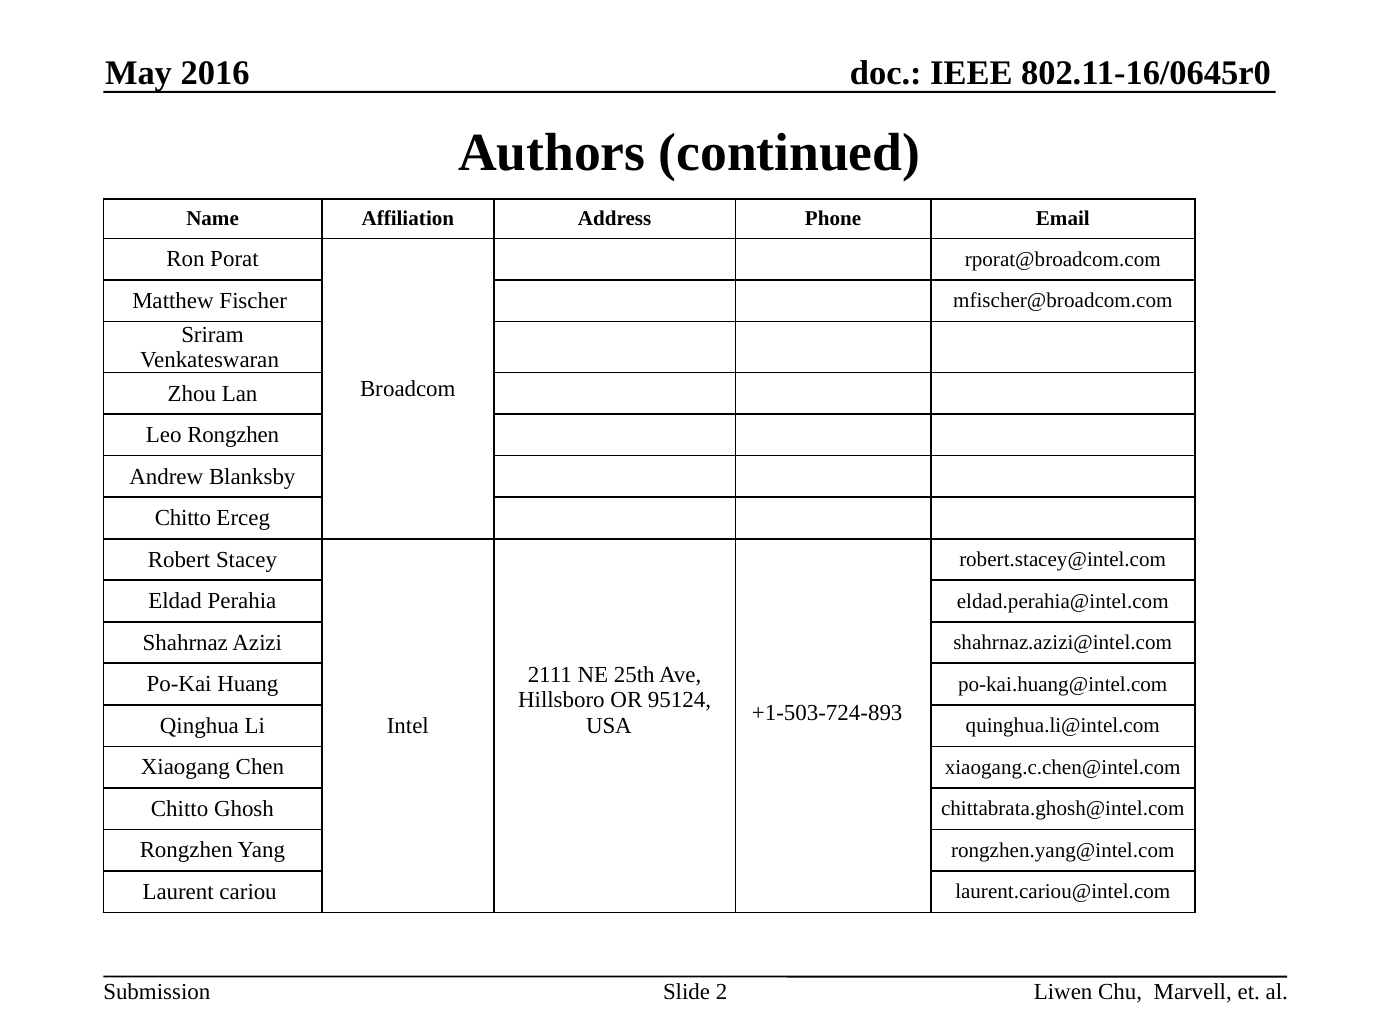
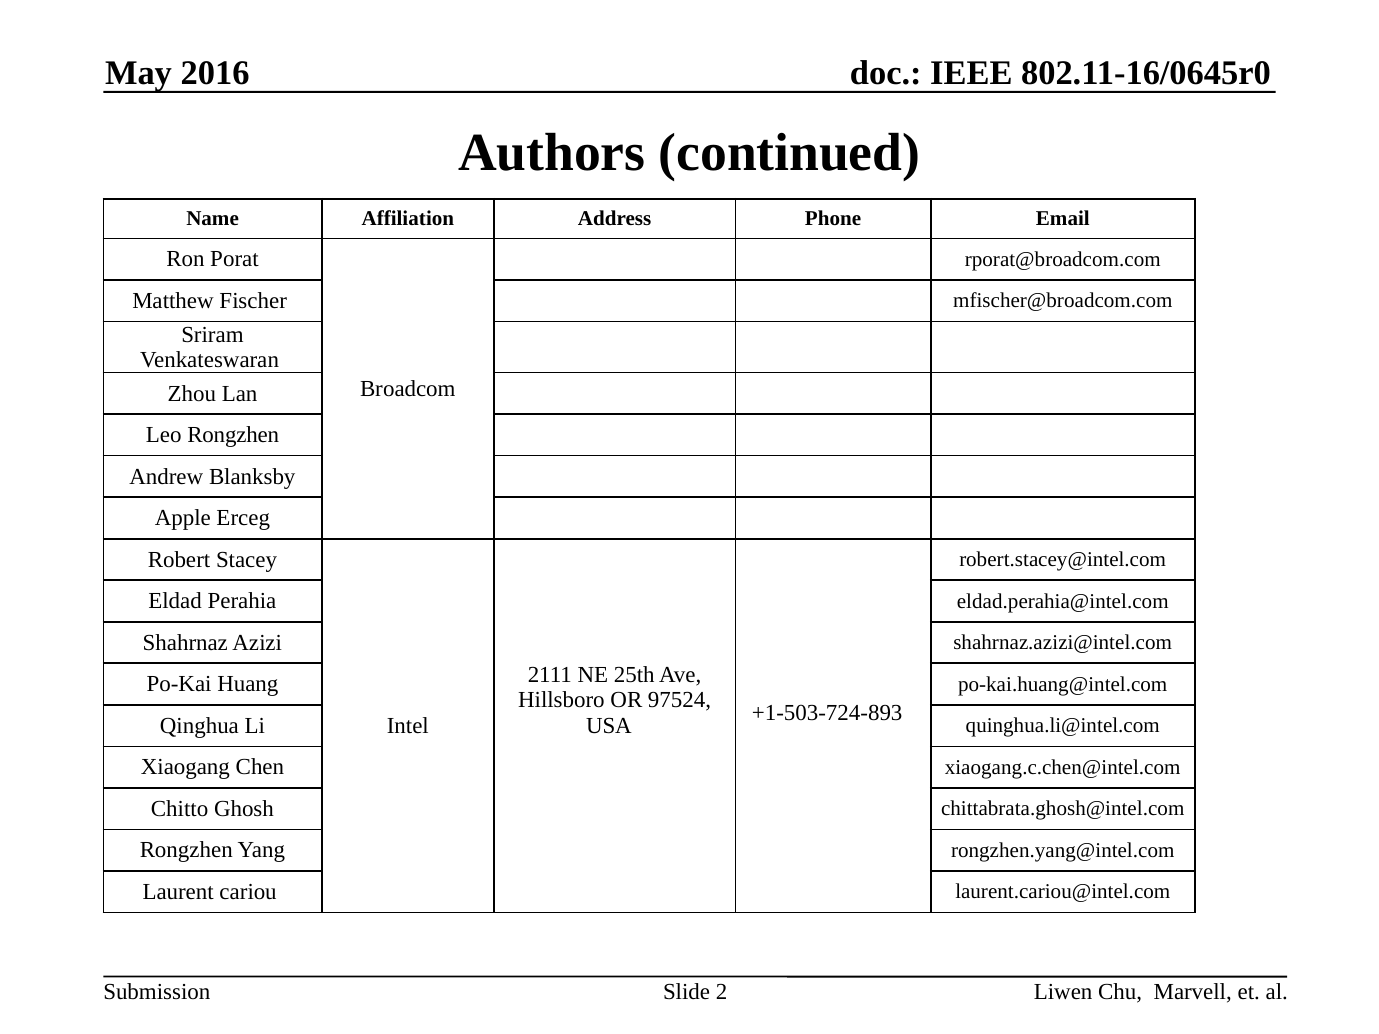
Chitto at (183, 518): Chitto -> Apple
95124: 95124 -> 97524
